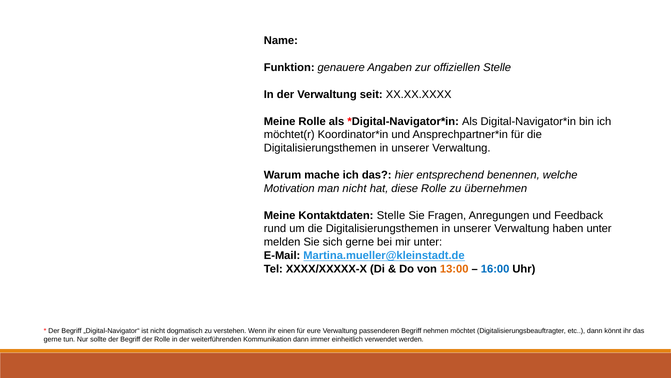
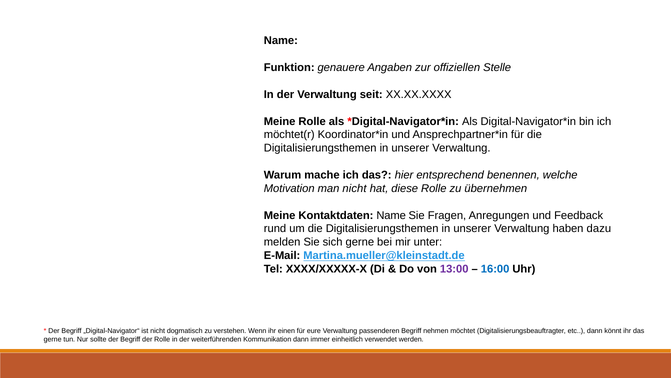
Kontaktdaten Stelle: Stelle -> Name
haben unter: unter -> dazu
13:00 colour: orange -> purple
